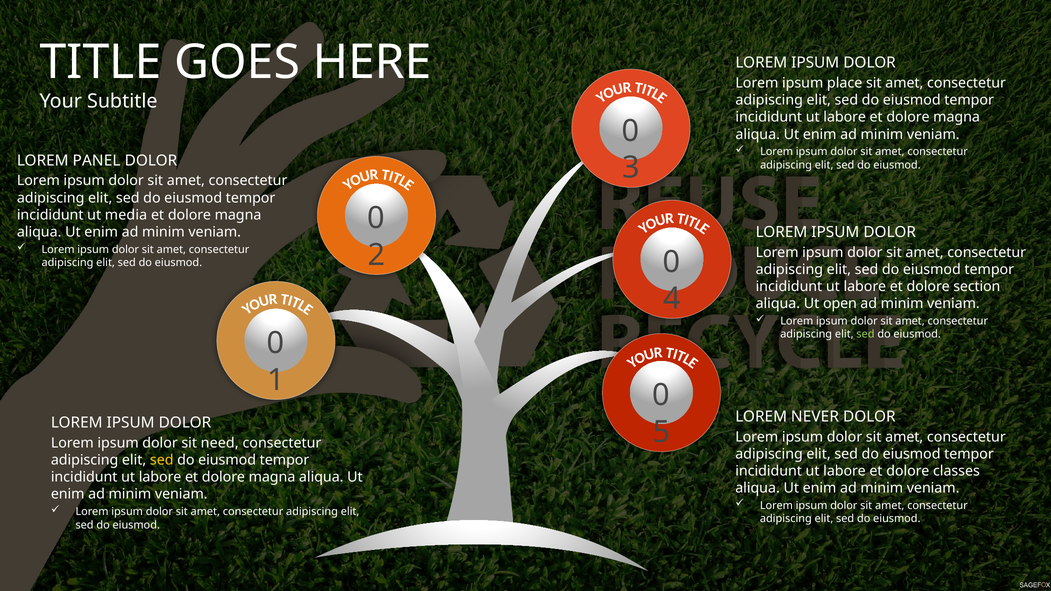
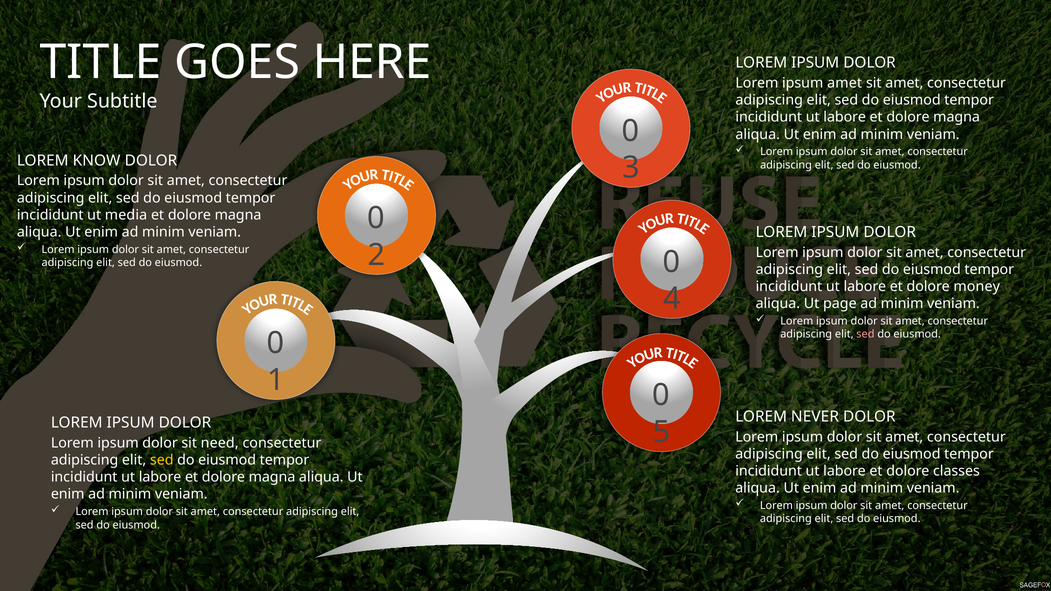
ipsum place: place -> amet
PANEL: PANEL -> KNOW
section: section -> money
open: open -> page
sed at (865, 334) colour: light green -> pink
